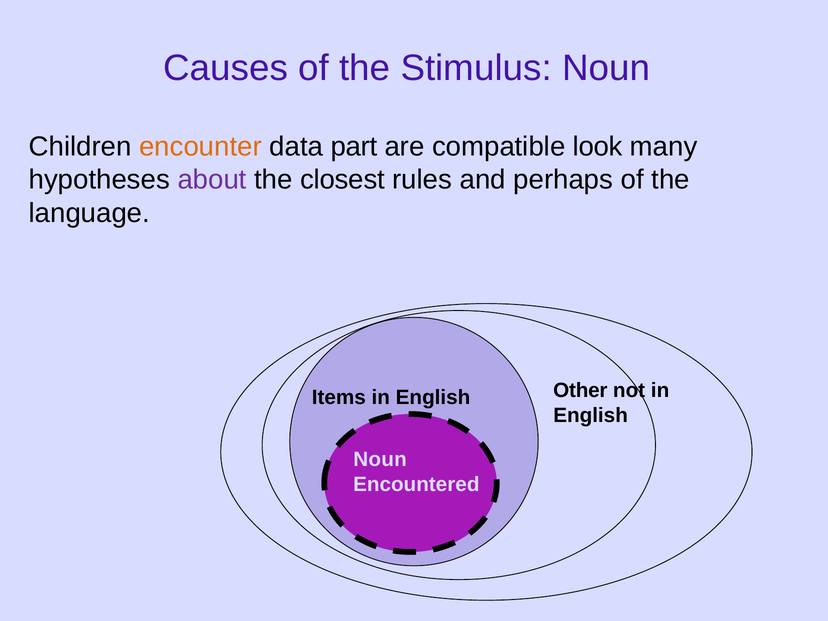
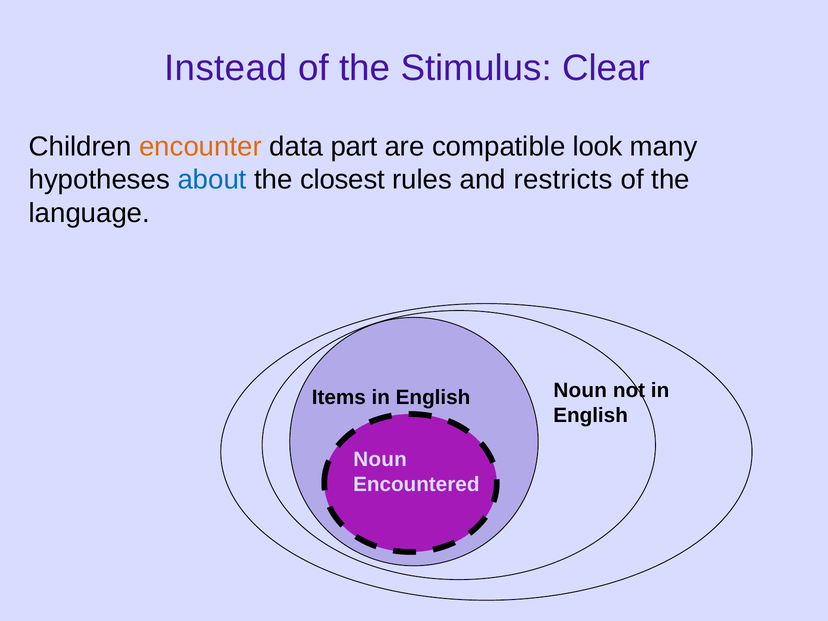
Causes: Causes -> Instead
Stimulus Noun: Noun -> Clear
about colour: purple -> blue
perhaps: perhaps -> restricts
English Other: Other -> Noun
